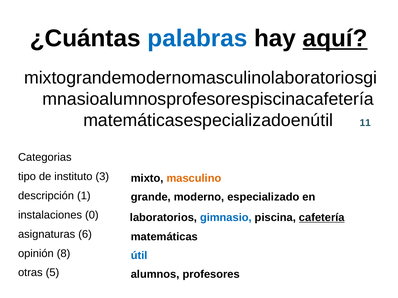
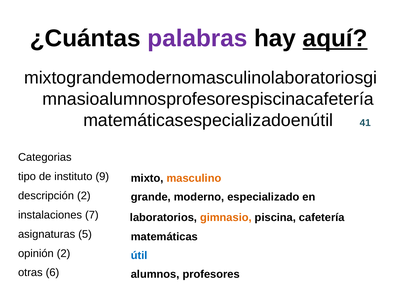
palabras colour: blue -> purple
11: 11 -> 41
3: 3 -> 9
descripción 1: 1 -> 2
0: 0 -> 7
gimnasio colour: blue -> orange
cafetería underline: present -> none
6: 6 -> 5
opinión 8: 8 -> 2
5: 5 -> 6
